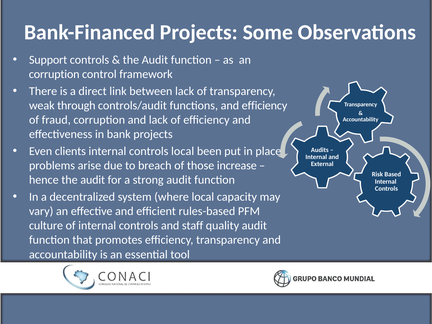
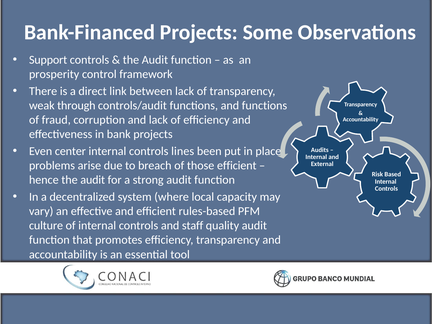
corruption at (54, 74): corruption -> prosperity
and efficiency: efficiency -> functions
clients: clients -> center
controls local: local -> lines
those increase: increase -> efficient
